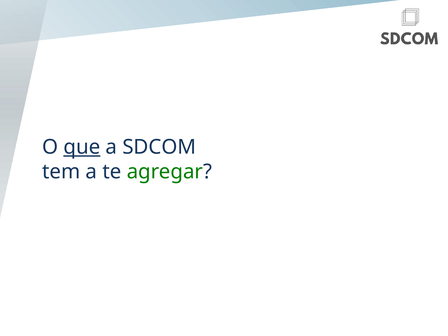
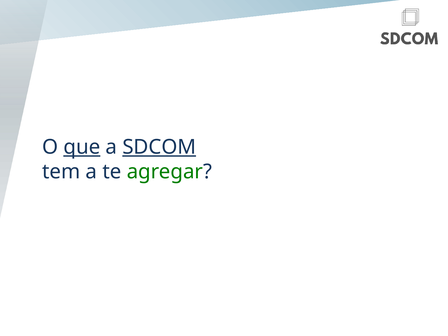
SDCOM underline: none -> present
